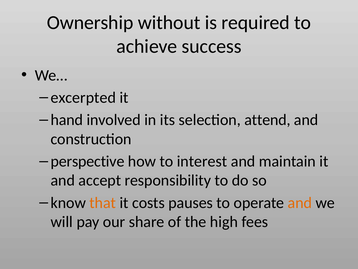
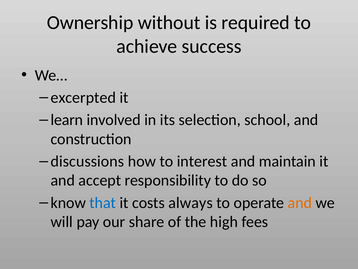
hand: hand -> learn
attend: attend -> school
perspective: perspective -> discussions
that colour: orange -> blue
pauses: pauses -> always
